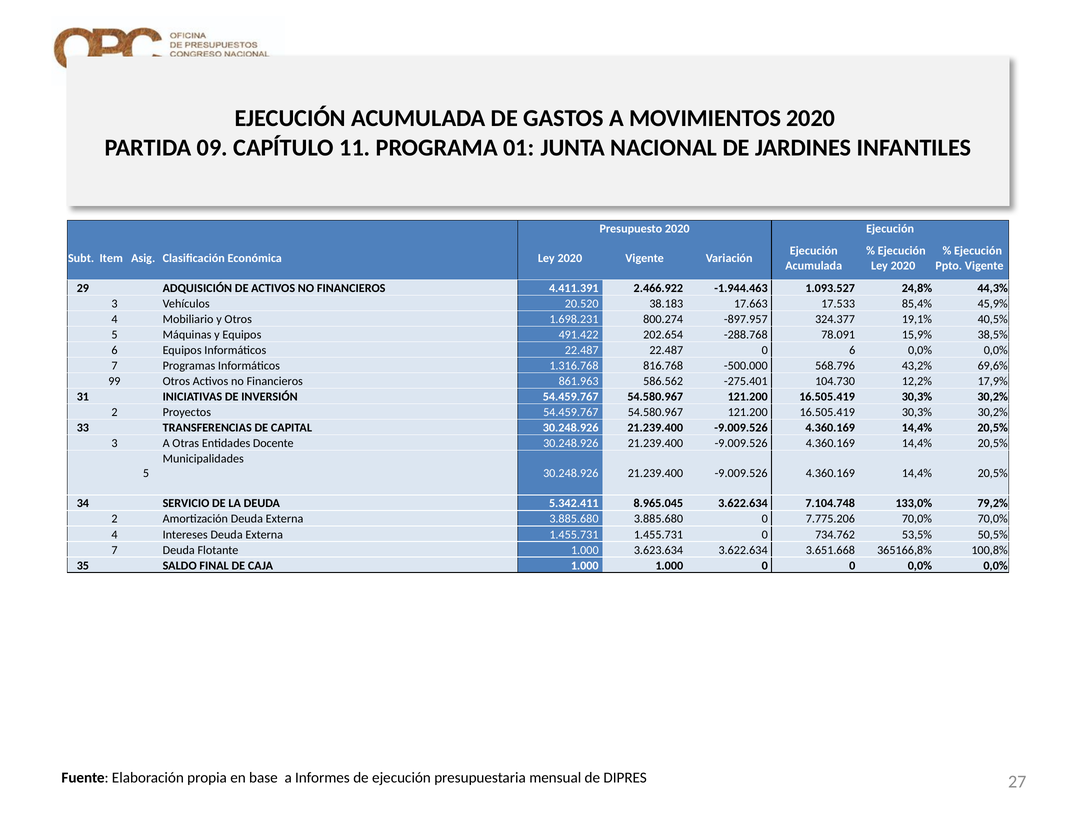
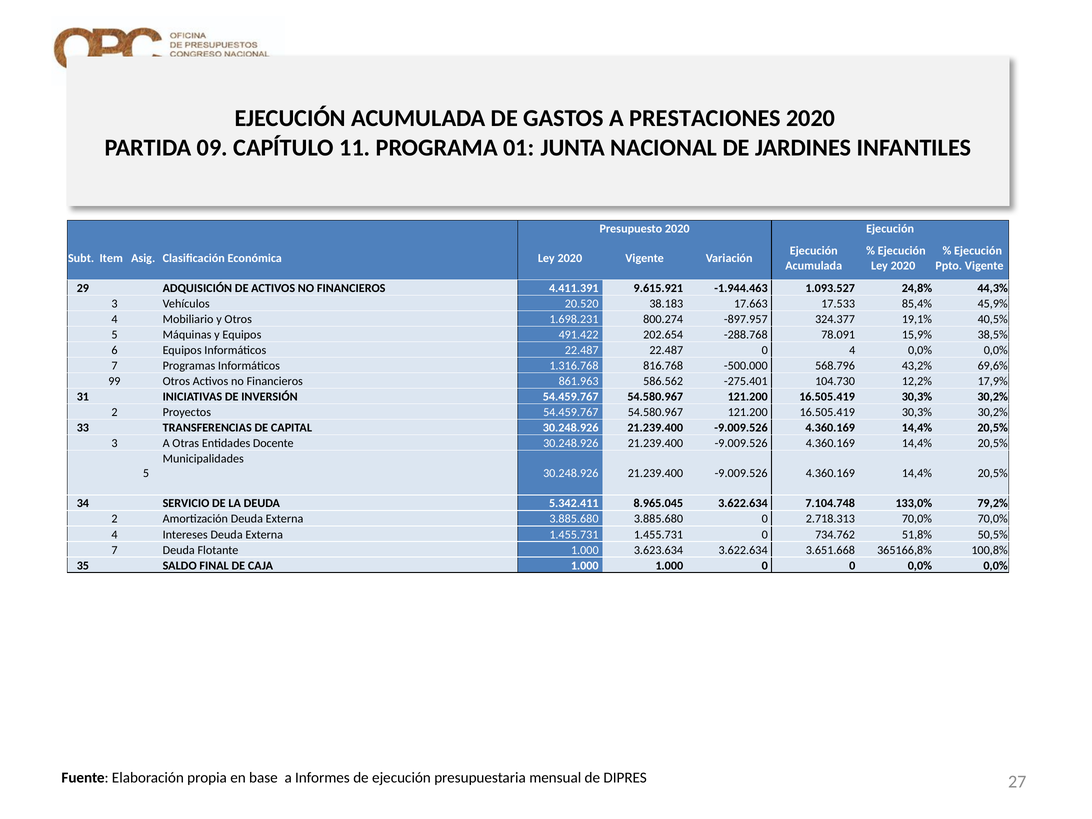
MOVIMIENTOS: MOVIMIENTOS -> PRESTACIONES
2.466.922: 2.466.922 -> 9.615.921
0 6: 6 -> 4
7.775.206: 7.775.206 -> 2.718.313
53,5%: 53,5% -> 51,8%
